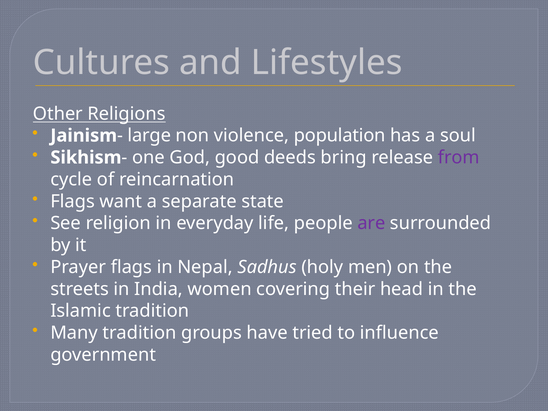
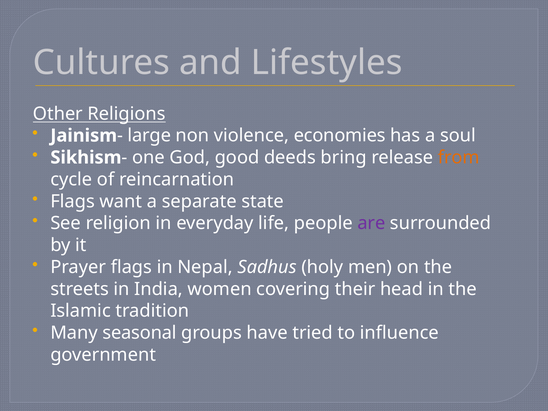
population: population -> economies
from colour: purple -> orange
Many tradition: tradition -> seasonal
